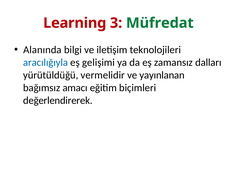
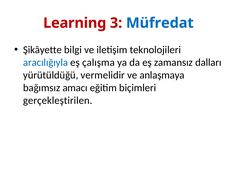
Müfredat colour: green -> blue
Alanında: Alanında -> Şikâyette
gelişimi: gelişimi -> çalışma
yayınlanan: yayınlanan -> anlaşmaya
değerlendirerek: değerlendirerek -> gerçekleştirilen
